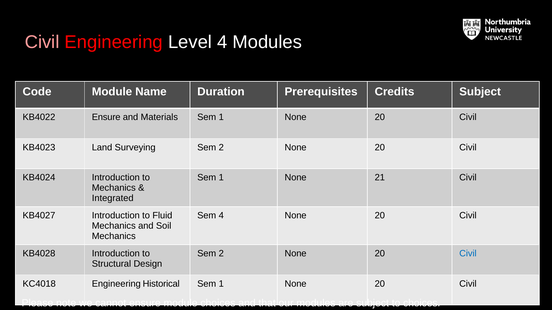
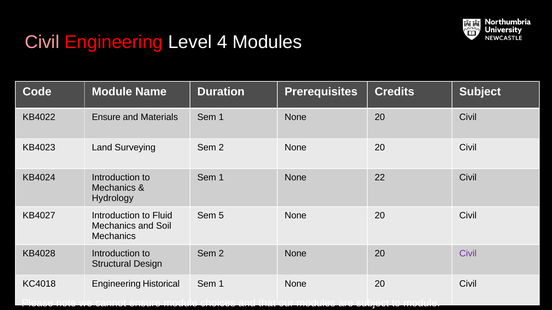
21: 21 -> 22
Integrated: Integrated -> Hydrology
Sem 4: 4 -> 5
Civil at (468, 254) colour: blue -> purple
to choices: choices -> module
